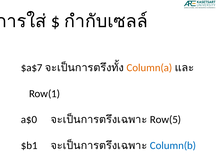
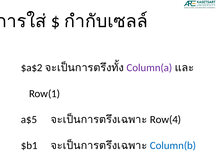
$a$7: $a$7 -> $a$2
Column(a colour: orange -> purple
a$0: a$0 -> a$5
Row(5: Row(5 -> Row(4
